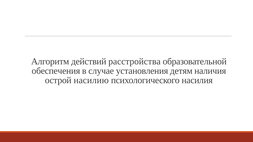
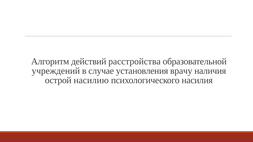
обеспечения: обеспечения -> учреждений
детям: детям -> врачу
